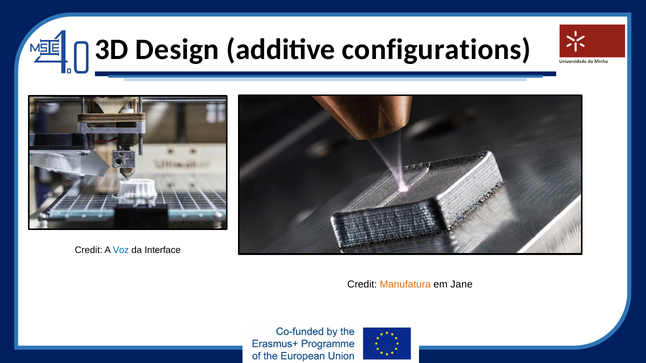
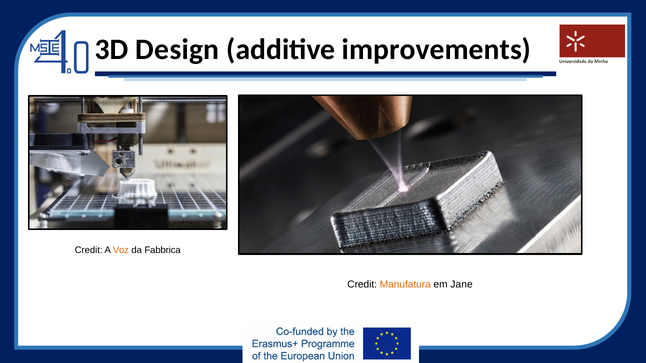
configurations: configurations -> improvements
Voz colour: blue -> orange
Interface: Interface -> Fabbrica
